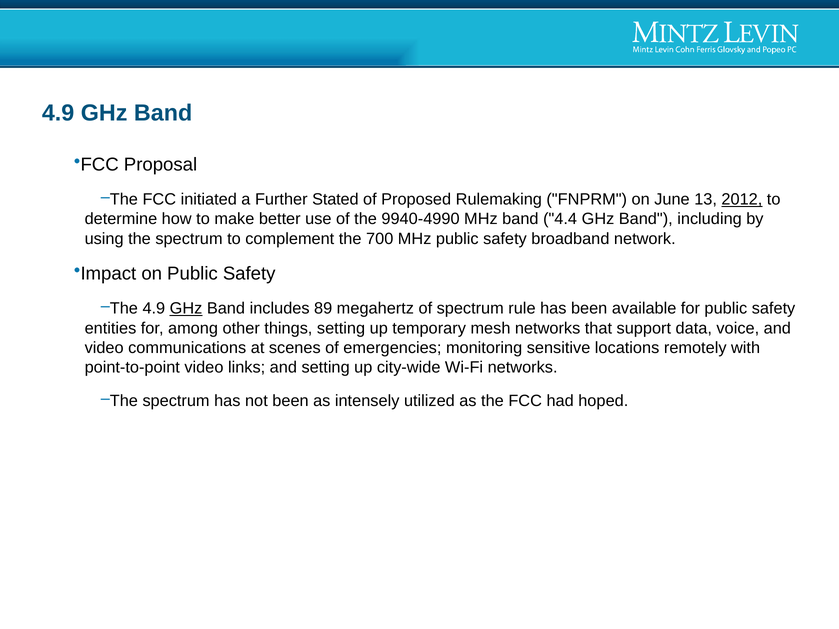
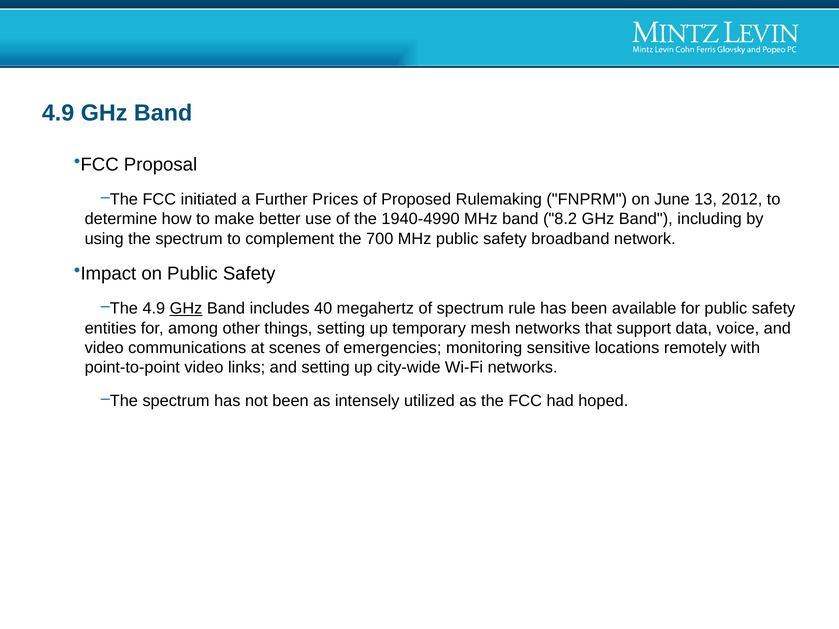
Stated: Stated -> Prices
2012 underline: present -> none
9940-4990: 9940-4990 -> 1940-4990
4.4: 4.4 -> 8.2
89: 89 -> 40
